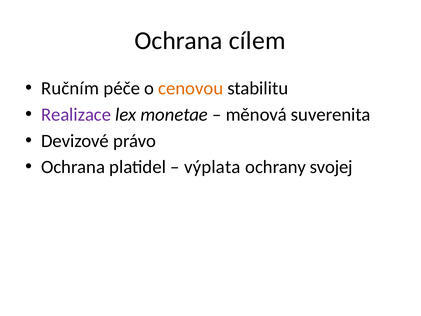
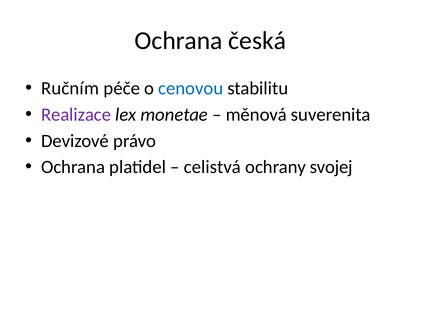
cílem: cílem -> česká
cenovou colour: orange -> blue
výplata: výplata -> celistvá
